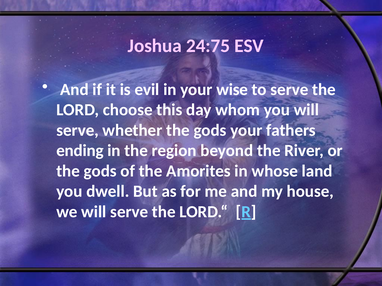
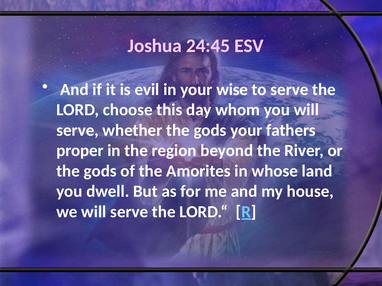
24:75: 24:75 -> 24:45
ending: ending -> proper
